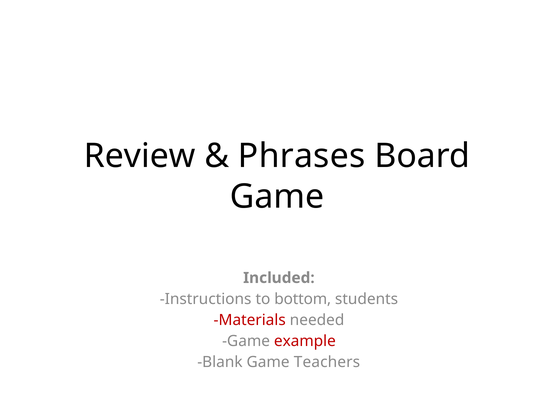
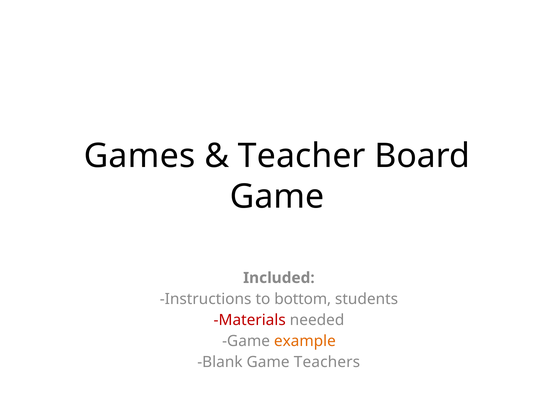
Review: Review -> Games
Phrases: Phrases -> Teacher
example colour: red -> orange
